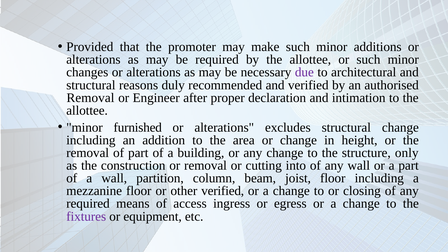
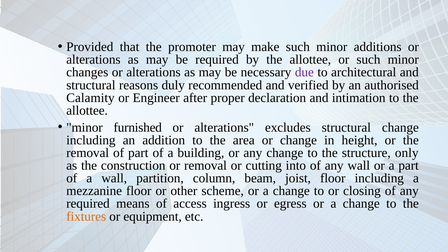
Removal at (90, 98): Removal -> Calamity
other verified: verified -> scheme
fixtures colour: purple -> orange
